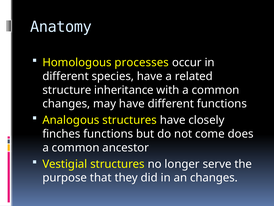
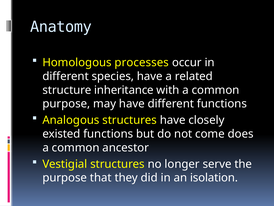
changes at (66, 104): changes -> purpose
finches: finches -> existed
an changes: changes -> isolation
